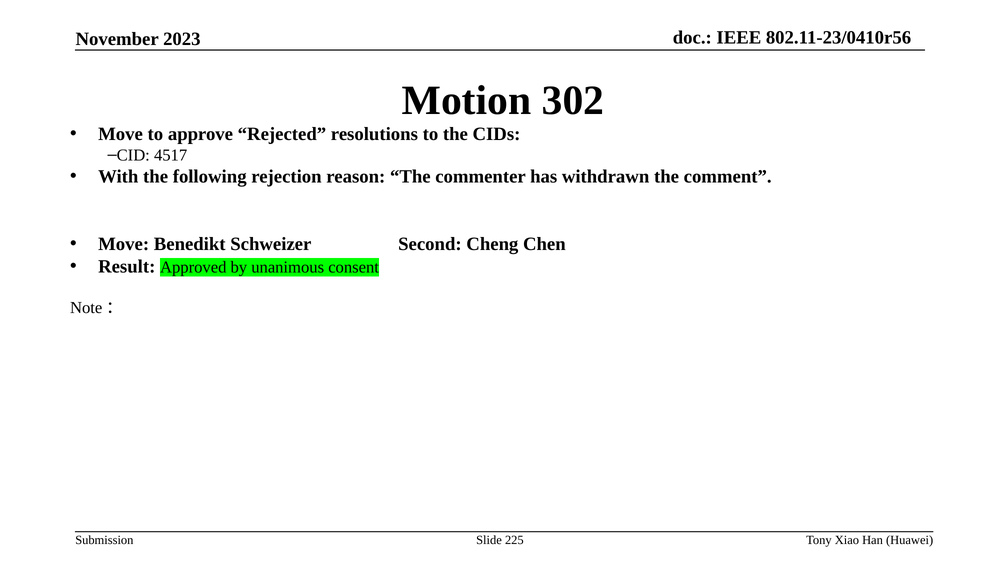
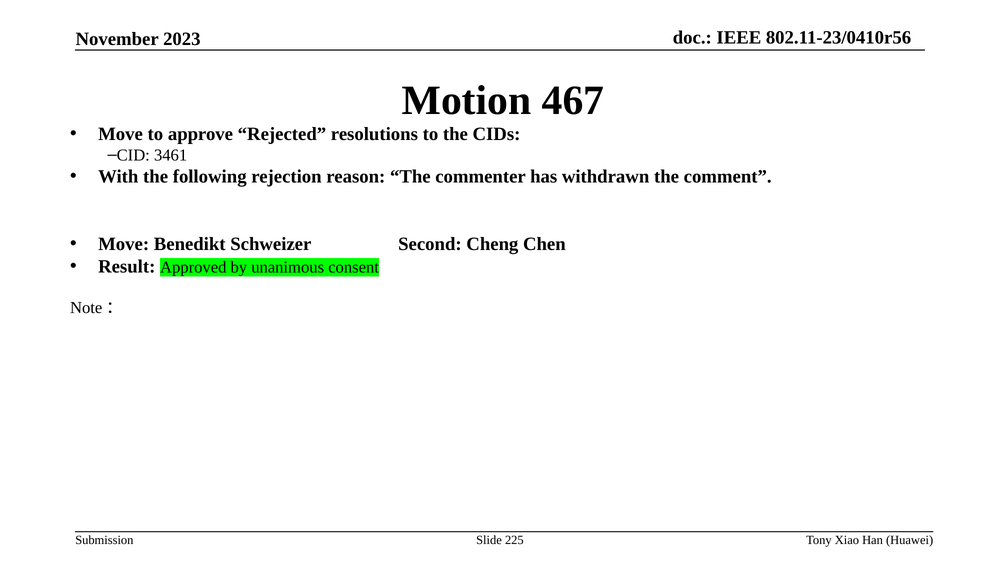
302: 302 -> 467
4517: 4517 -> 3461
